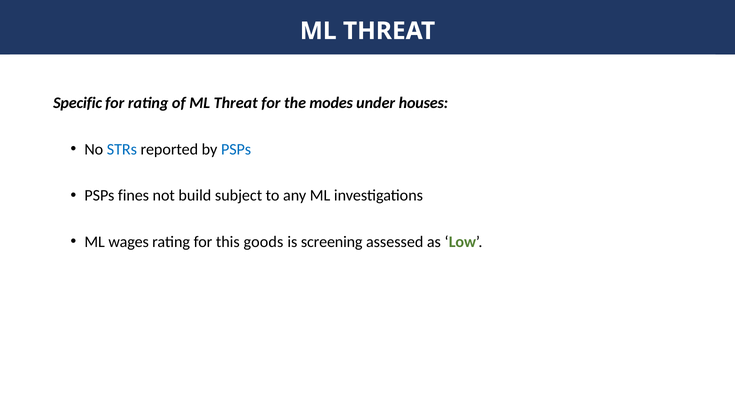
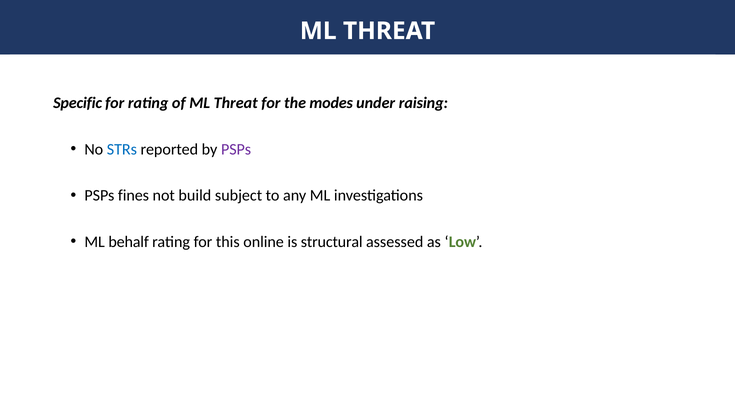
houses: houses -> raising
PSPs at (236, 149) colour: blue -> purple
wages: wages -> behalf
goods: goods -> online
screening: screening -> structural
